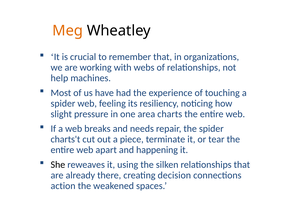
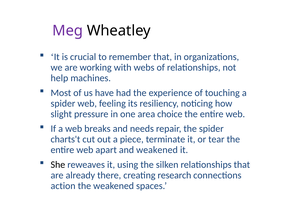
Meg colour: orange -> purple
charts: charts -> choice
and happening: happening -> weakened
decision: decision -> research
